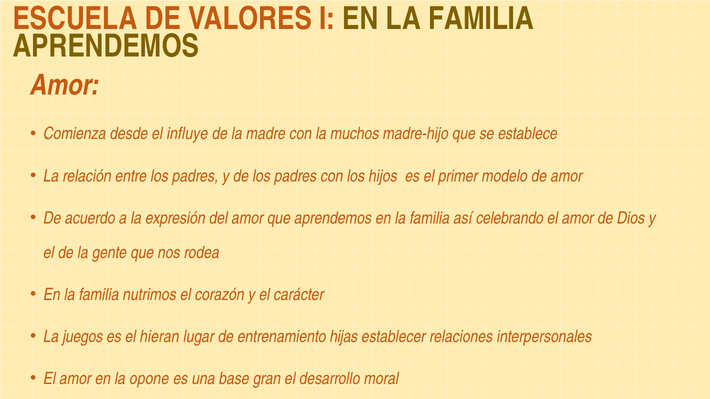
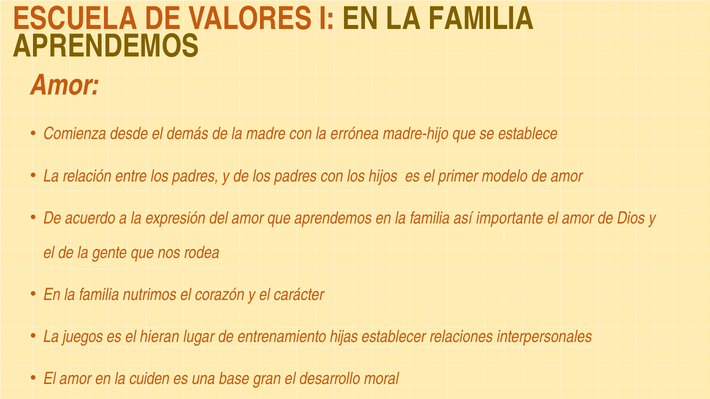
influye: influye -> demás
muchos: muchos -> errónea
celebrando: celebrando -> importante
opone: opone -> cuiden
